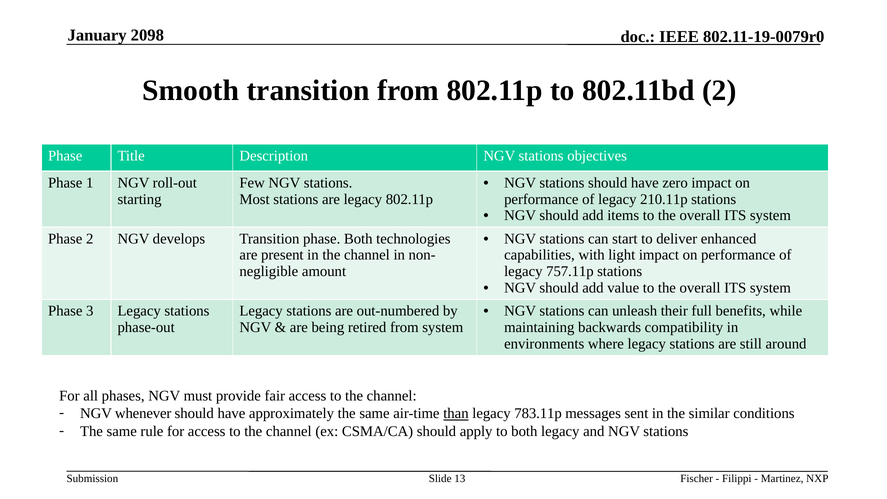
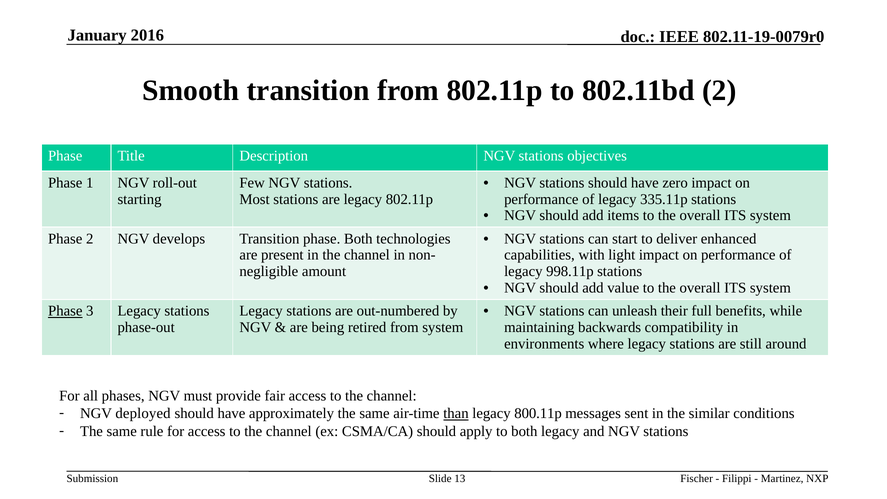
2098: 2098 -> 2016
210.11p: 210.11p -> 335.11p
757.11p: 757.11p -> 998.11p
Phase at (65, 311) underline: none -> present
whenever: whenever -> deployed
783.11p: 783.11p -> 800.11p
